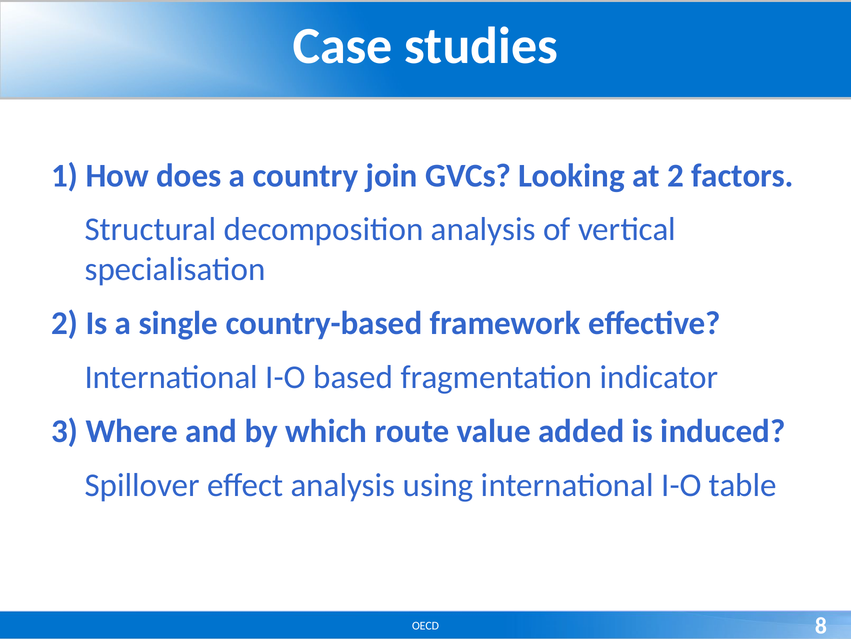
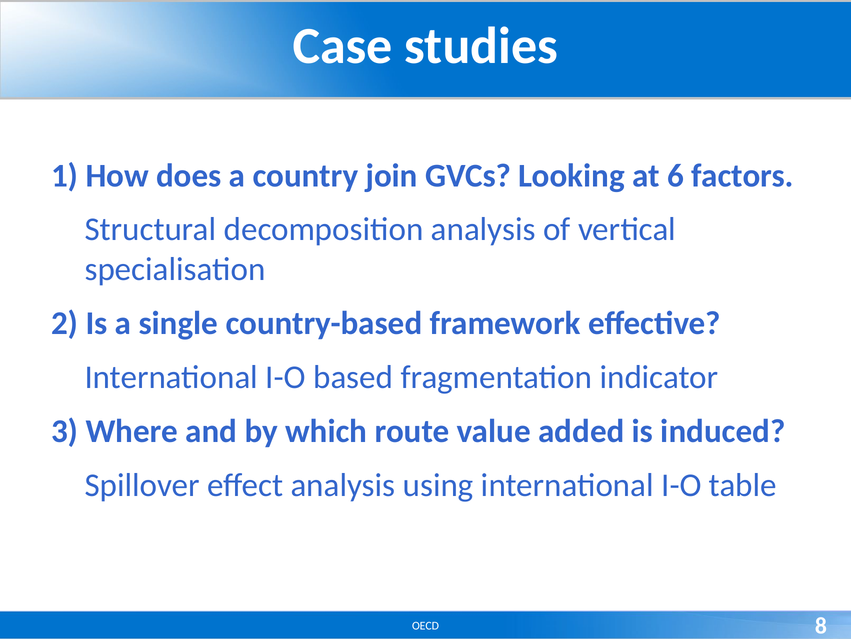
at 2: 2 -> 6
